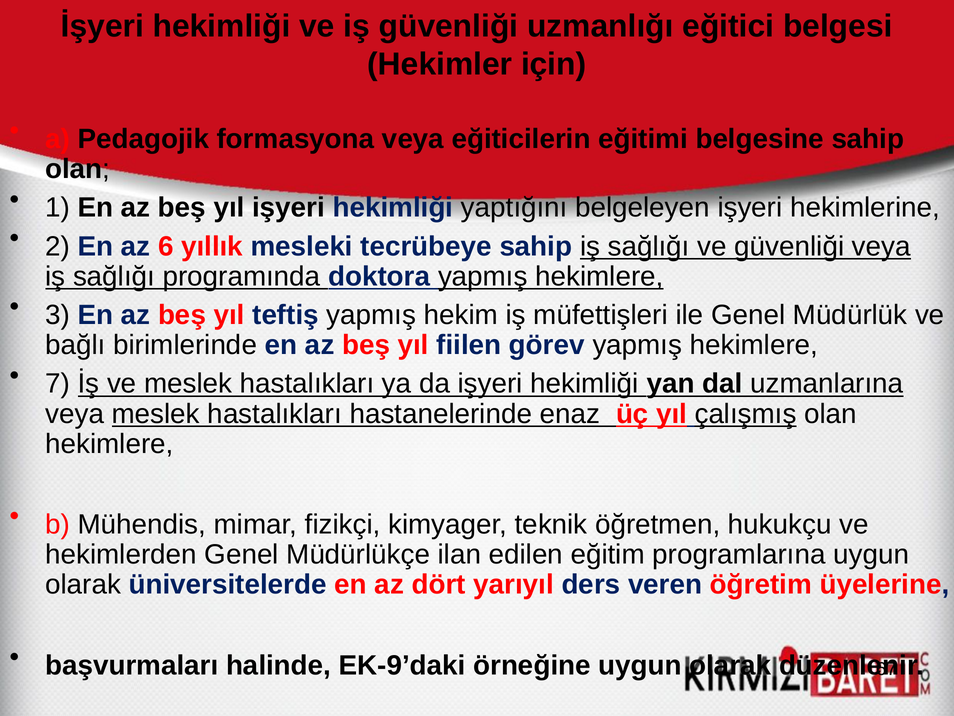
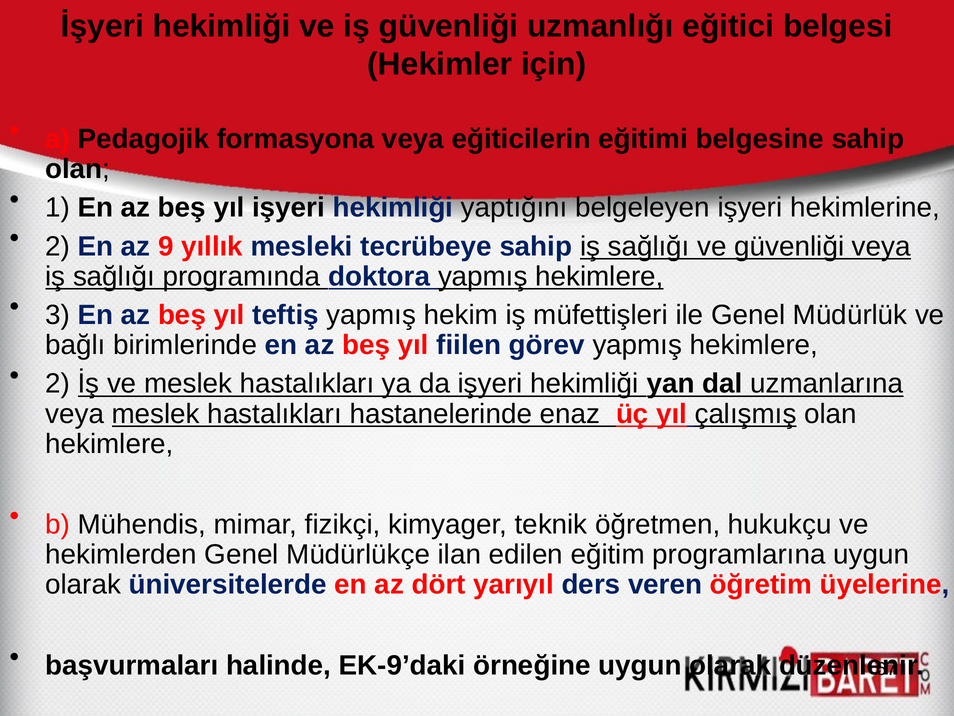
6: 6 -> 9
7 at (58, 384): 7 -> 2
